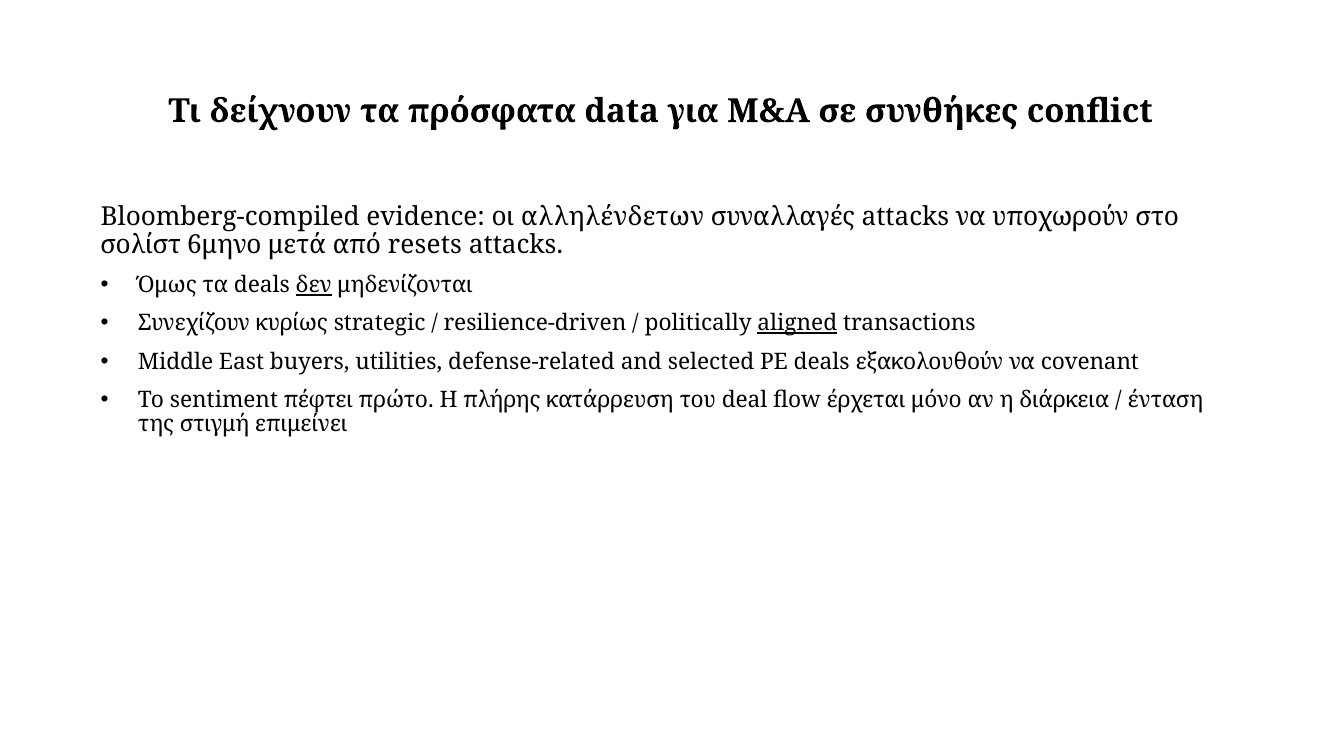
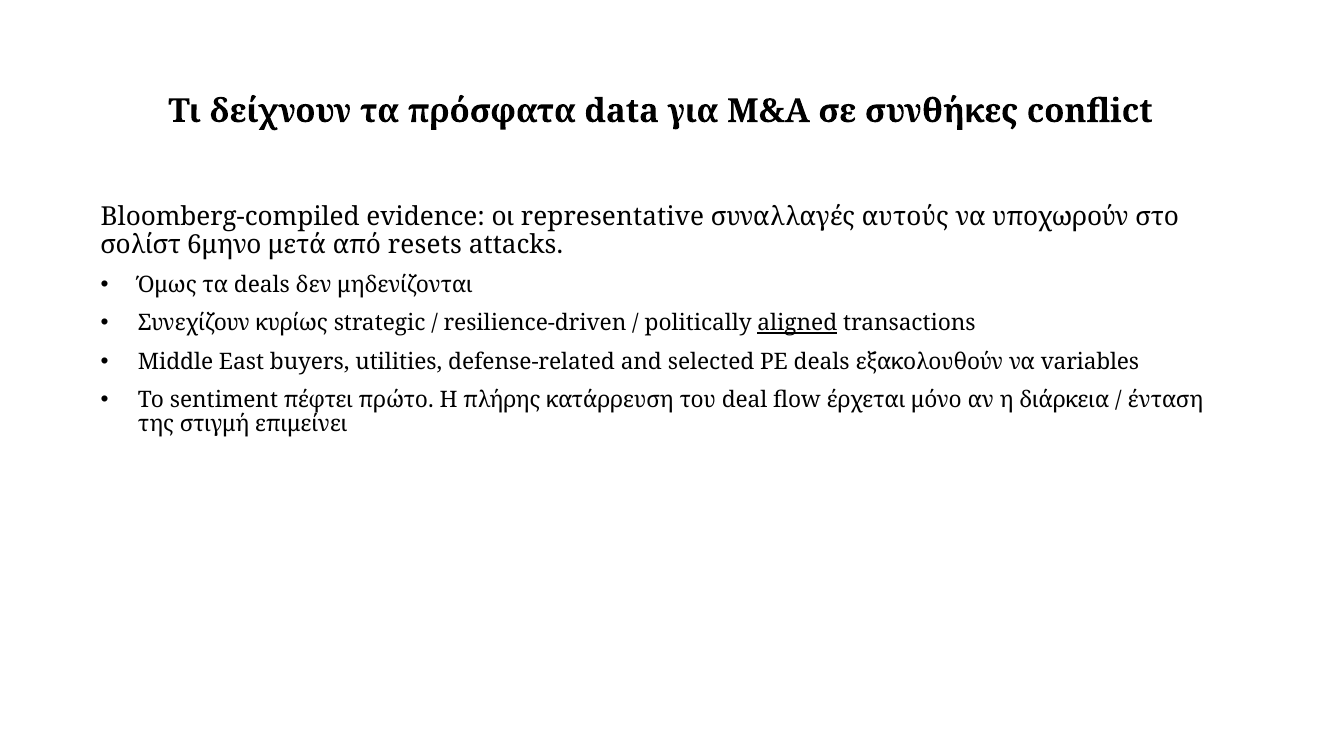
αλληλένδετων: αλληλένδετων -> representative
συναλλαγές attacks: attacks -> αυτούς
δεν underline: present -> none
covenant: covenant -> variables
